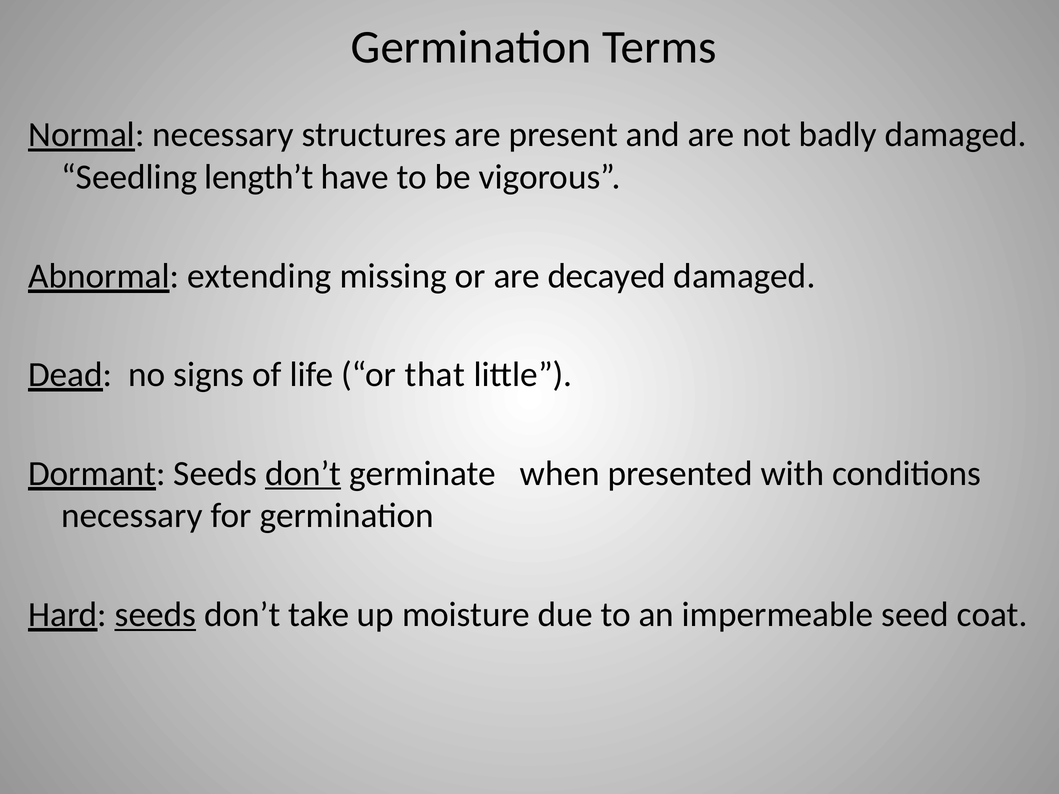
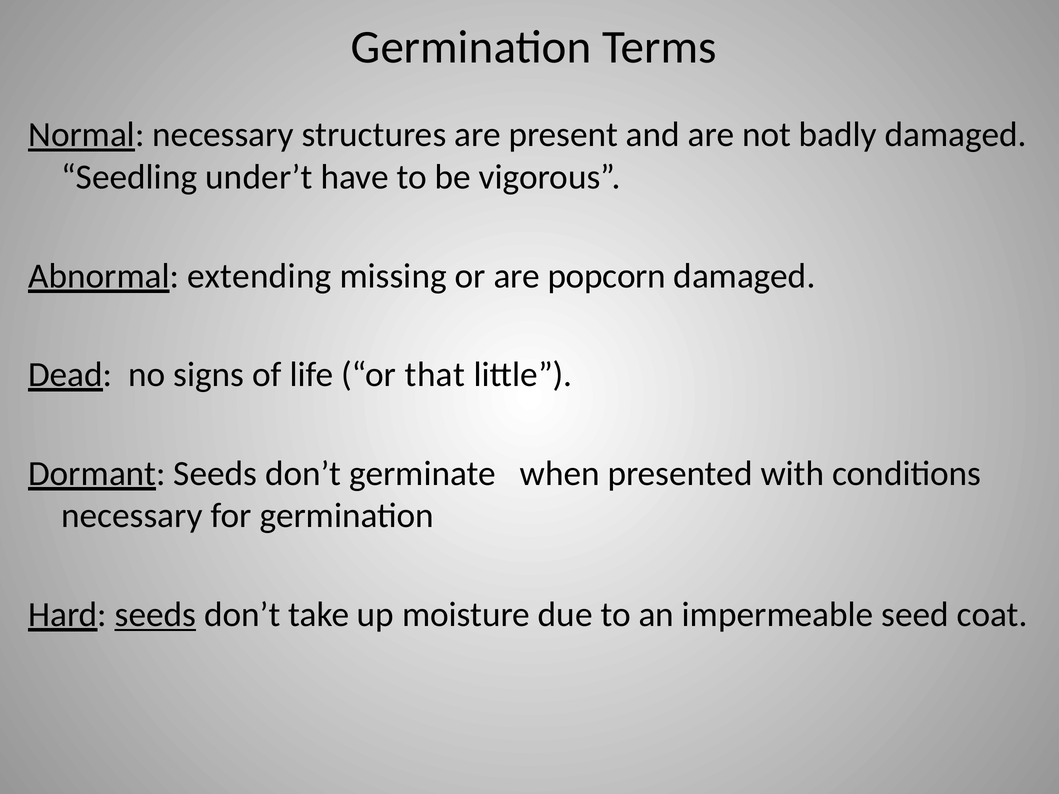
length’t: length’t -> under’t
decayed: decayed -> popcorn
don’t at (303, 474) underline: present -> none
